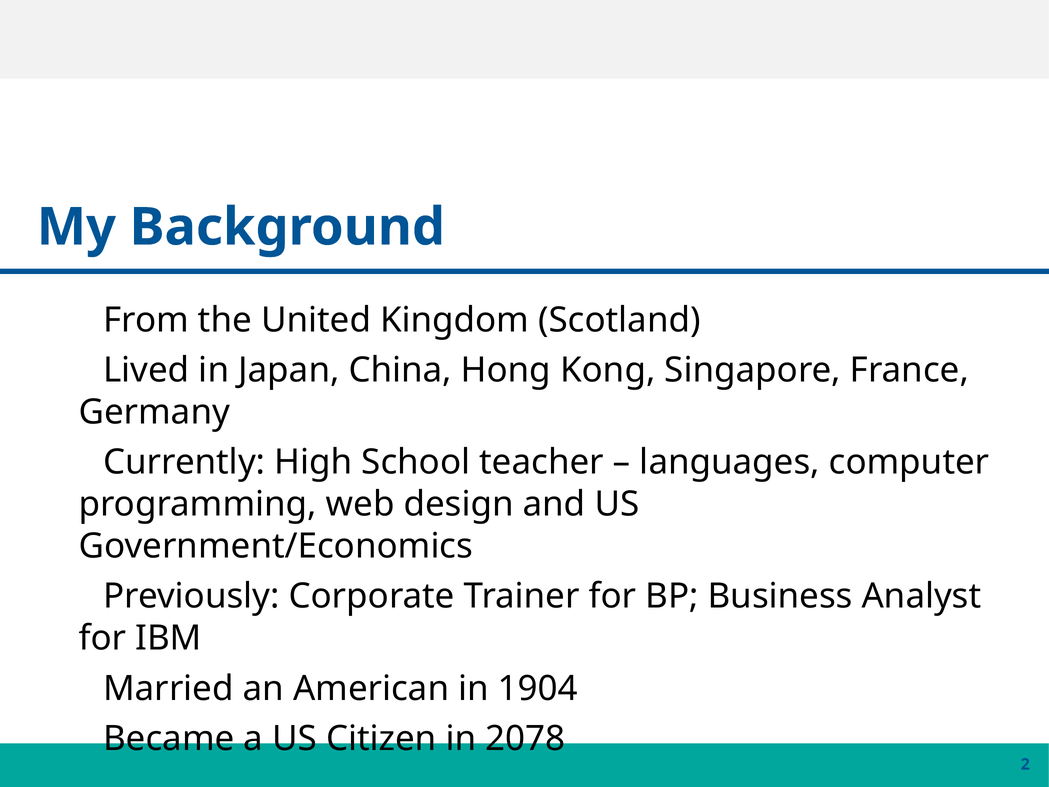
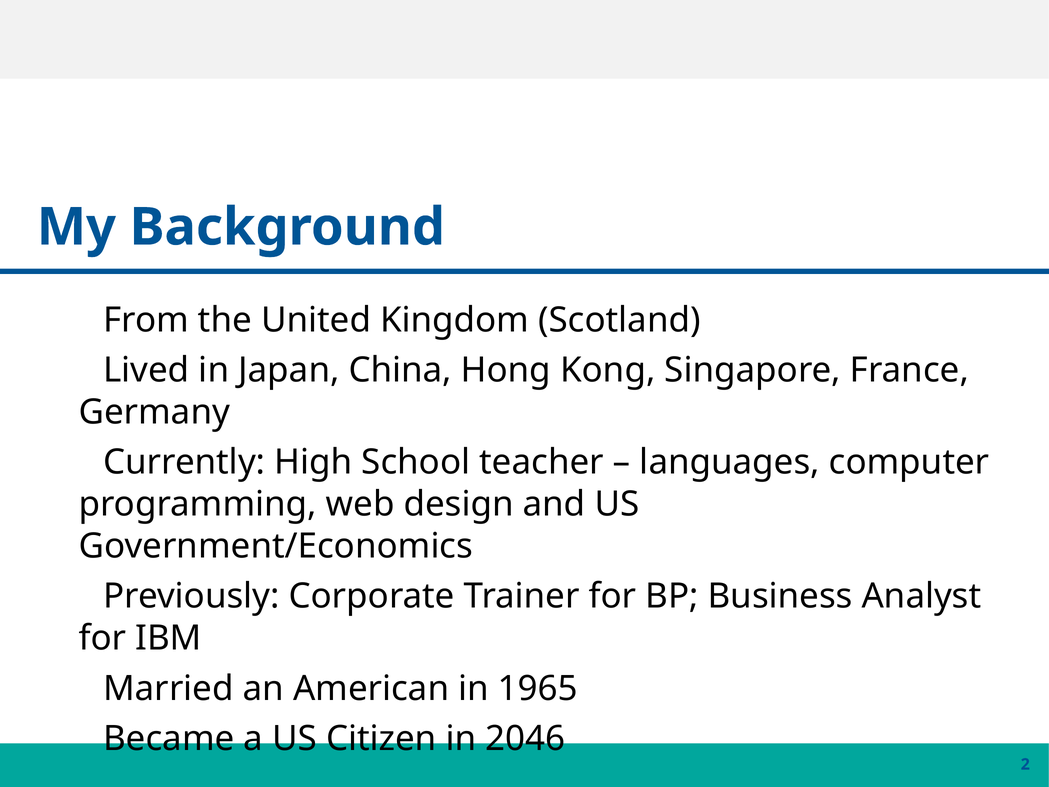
1904: 1904 -> 1965
2078: 2078 -> 2046
